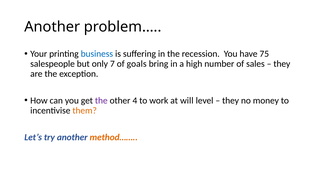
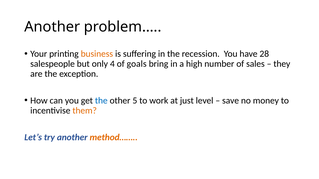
business colour: blue -> orange
75: 75 -> 28
7: 7 -> 4
the at (101, 101) colour: purple -> blue
4: 4 -> 5
will: will -> just
they at (231, 101): they -> save
